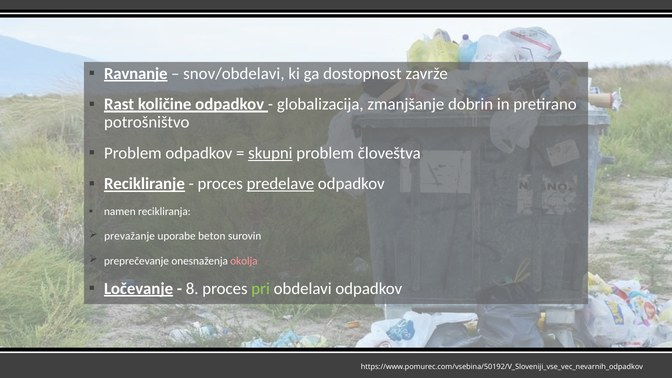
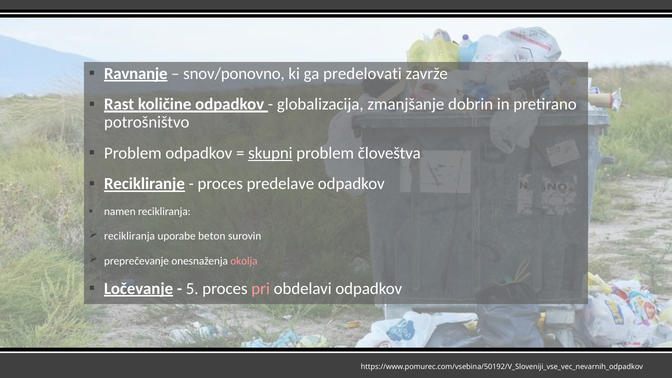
snov/obdelavi: snov/obdelavi -> snov/ponovno
dostopnost: dostopnost -> predelovati
predelave underline: present -> none
prevažanje at (130, 236): prevažanje -> recikliranja
8: 8 -> 5
pri colour: light green -> pink
